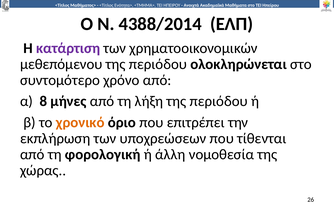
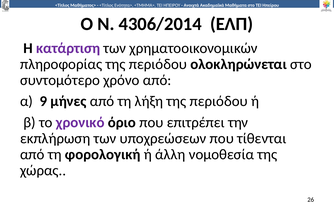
4388/2014: 4388/2014 -> 4306/2014
μεθεπόμενου: μεθεπόμενου -> πληροφορίας
8: 8 -> 9
χρονικό colour: orange -> purple
